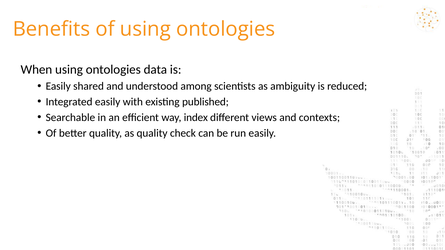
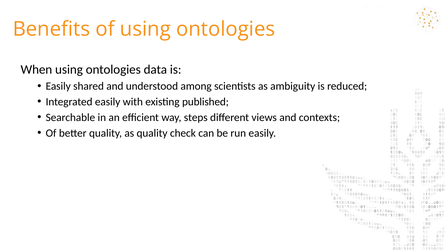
index: index -> steps
